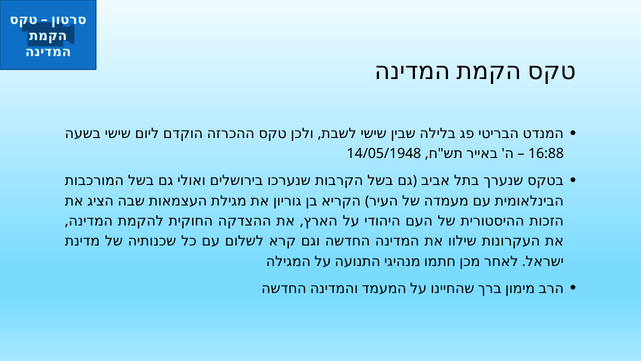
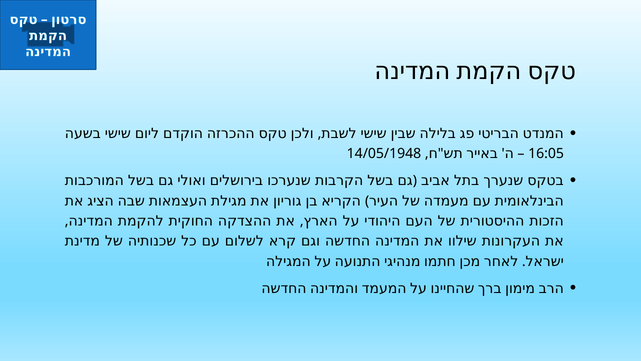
16:88: 16:88 -> 16:05
